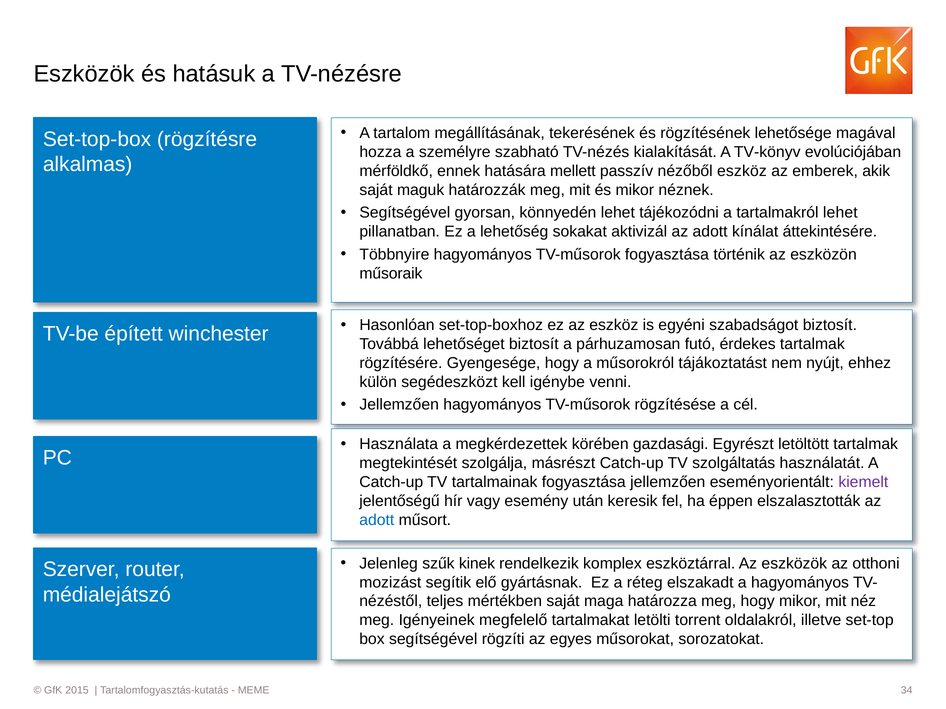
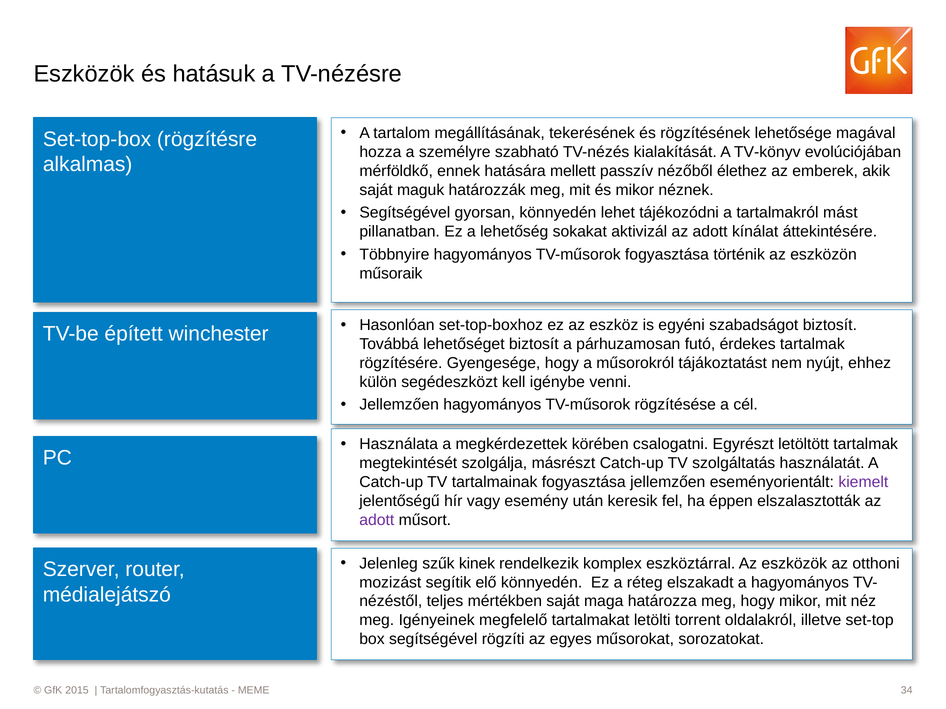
nézőből eszköz: eszköz -> élethez
tartalmakról lehet: lehet -> mást
gazdasági: gazdasági -> csalogatni
adott at (377, 520) colour: blue -> purple
elő gyártásnak: gyártásnak -> könnyedén
